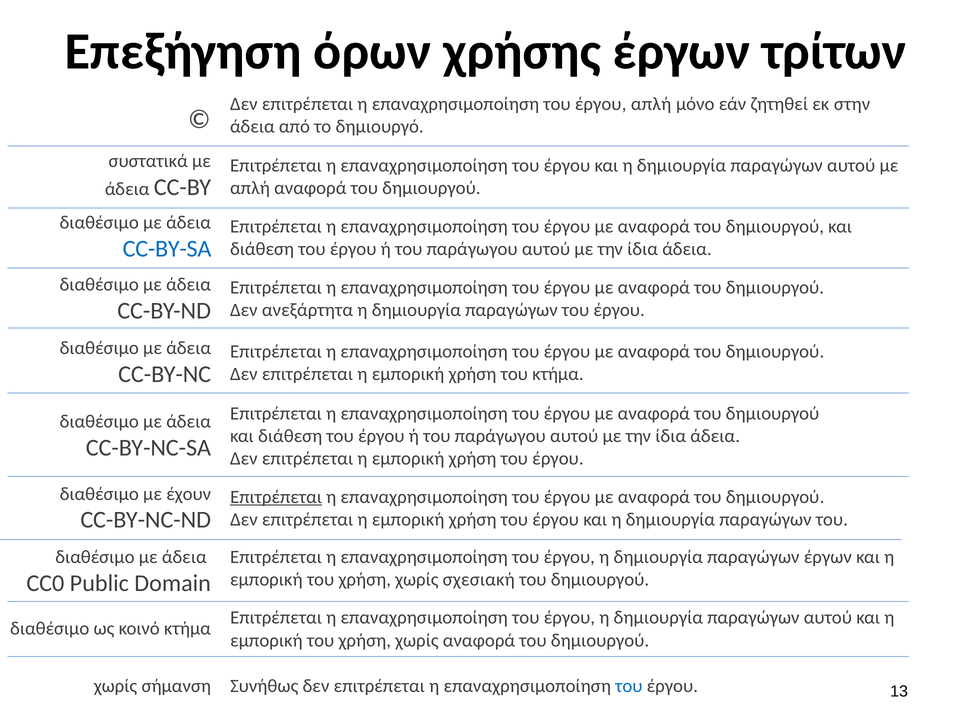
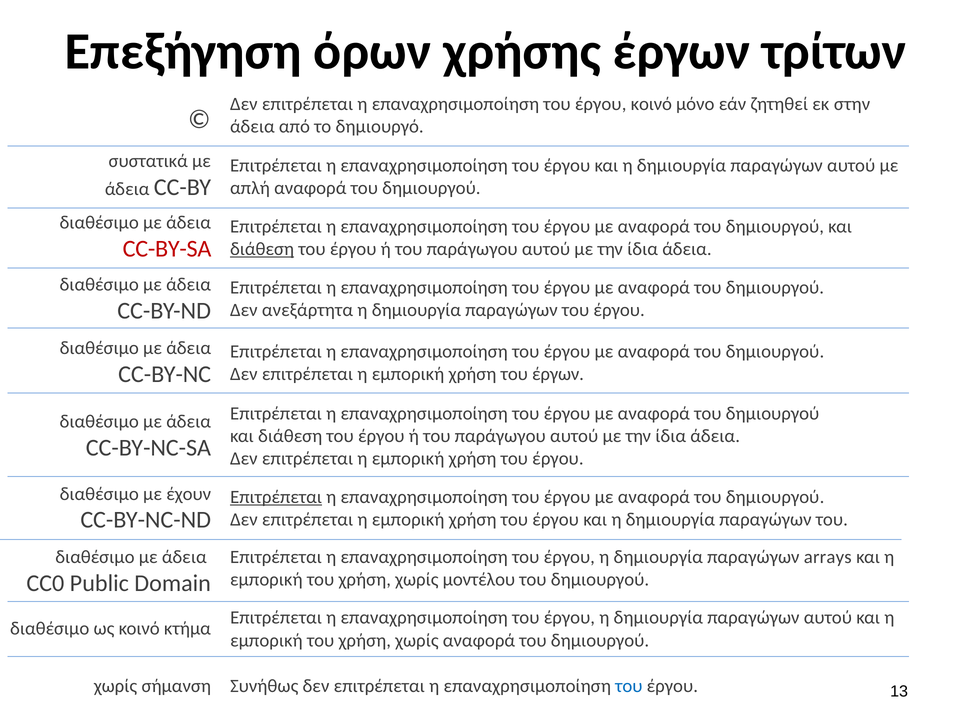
έργου απλή: απλή -> κοινό
CC-BY-SA colour: blue -> red
διάθεση at (262, 249) underline: none -> present
του κτήμα: κτήμα -> έργων
παραγώγων έργων: έργων -> arrays
σχεσιακή: σχεσιακή -> μοντέλου
